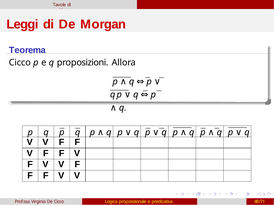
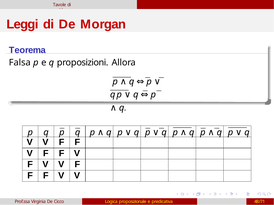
Cicco at (20, 63): Cicco -> Falsa
